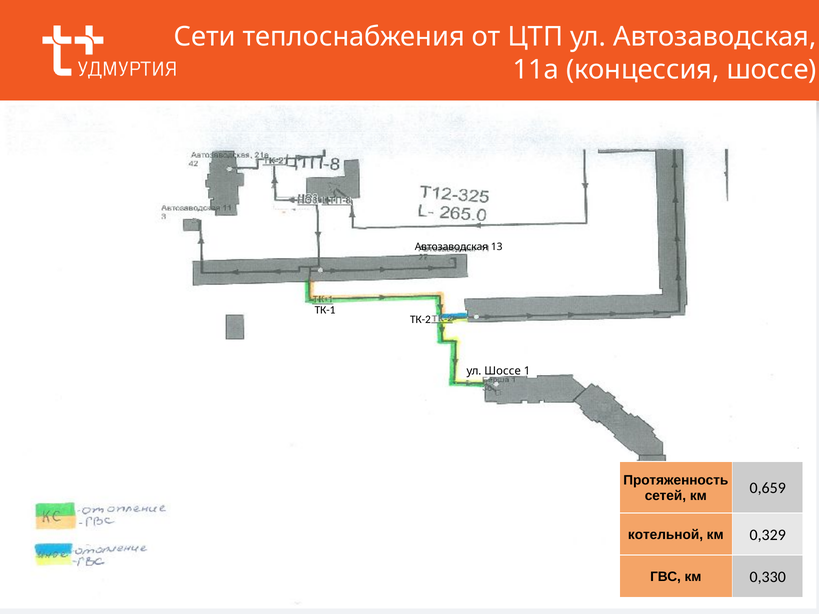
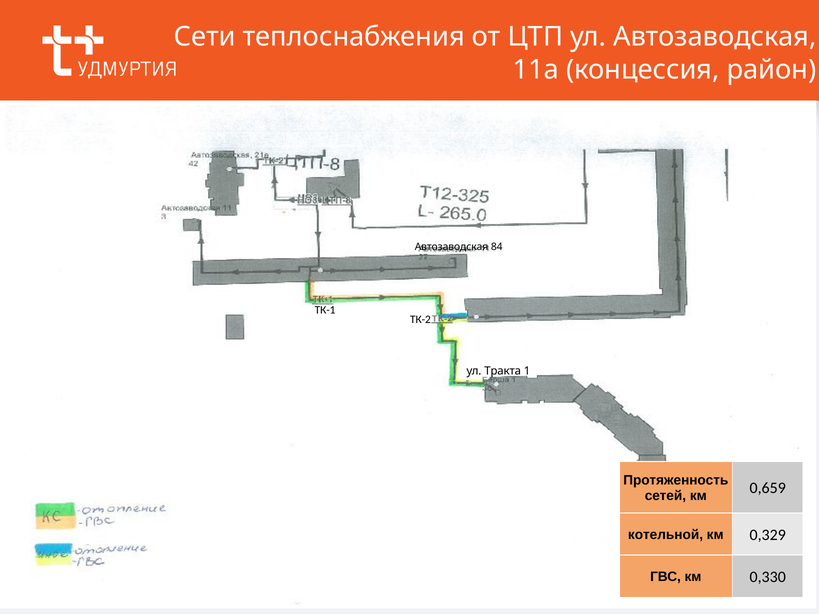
концессия шоссе: шоссе -> район
13: 13 -> 84
ул Шоссе: Шоссе -> Тракта
